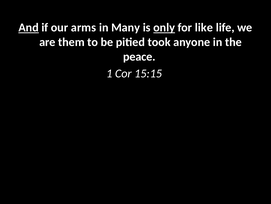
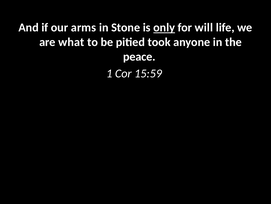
And underline: present -> none
Many: Many -> Stone
like: like -> will
them: them -> what
15:15: 15:15 -> 15:59
